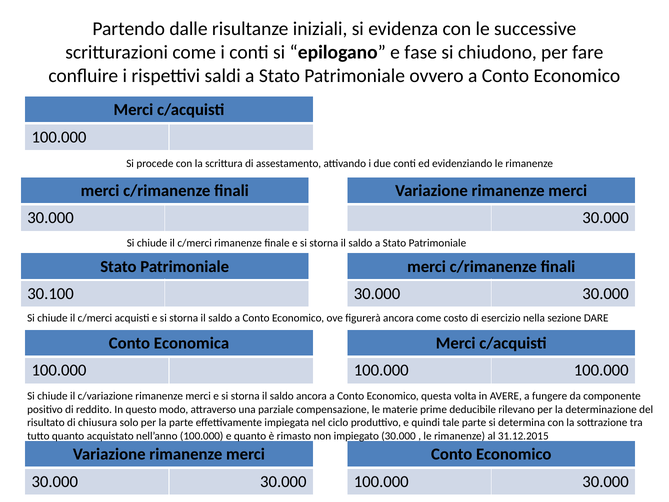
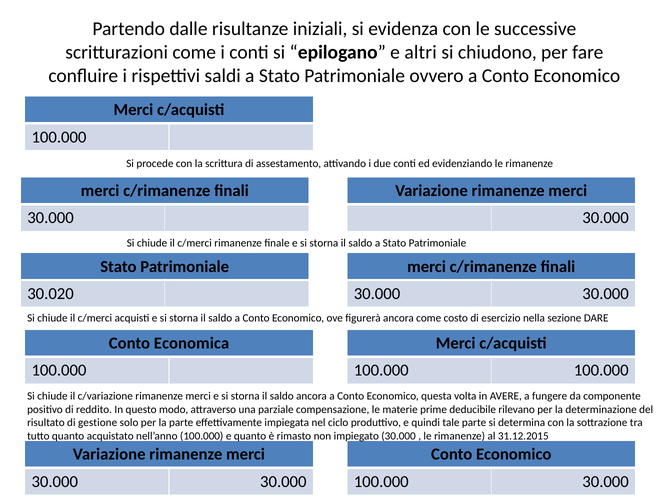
fase: fase -> altri
30.100: 30.100 -> 30.020
chiusura: chiusura -> gestione
